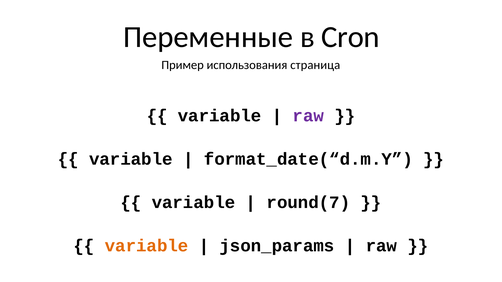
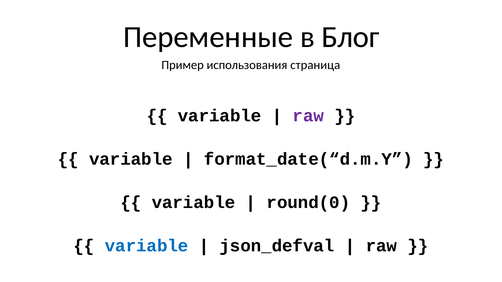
Cron: Cron -> Блог
round(7: round(7 -> round(0
variable at (147, 246) colour: orange -> blue
json_params: json_params -> json_defval
